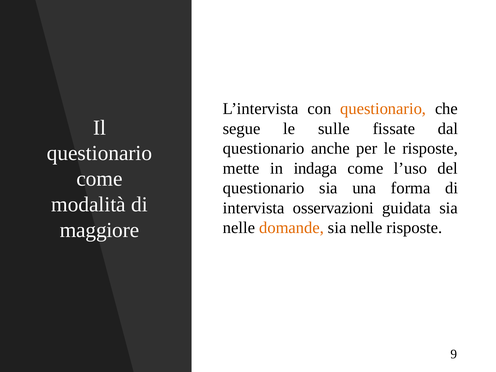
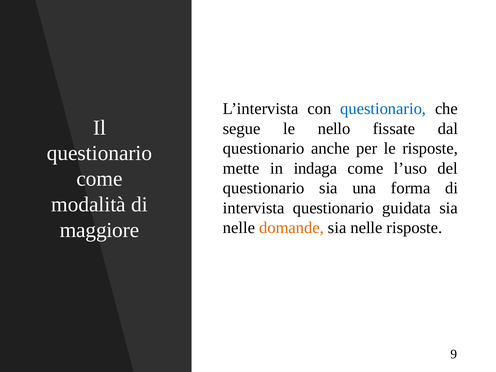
questionario at (383, 109) colour: orange -> blue
sulle: sulle -> nello
intervista osservazioni: osservazioni -> questionario
